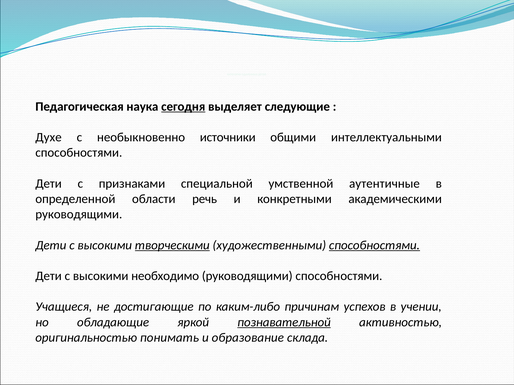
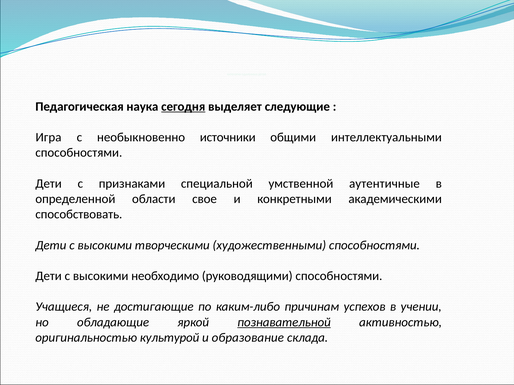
Духе: Духе -> Игра
речь: речь -> свое
руководящими at (79, 215): руководящими -> способствовать
творческими underline: present -> none
способностями at (374, 245) underline: present -> none
понимать: понимать -> культурой
